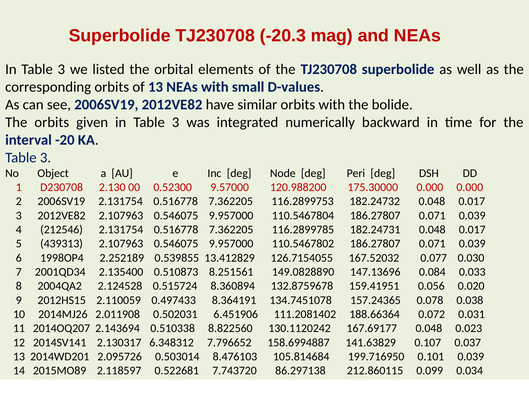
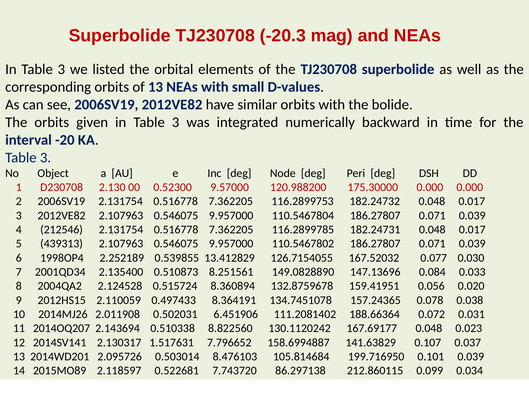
6.348312: 6.348312 -> 1.517631
